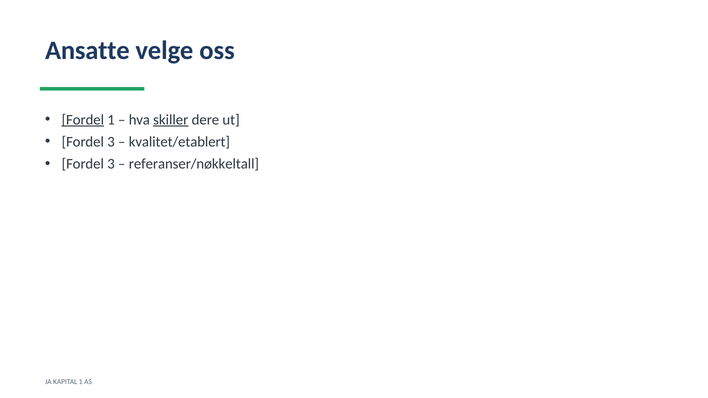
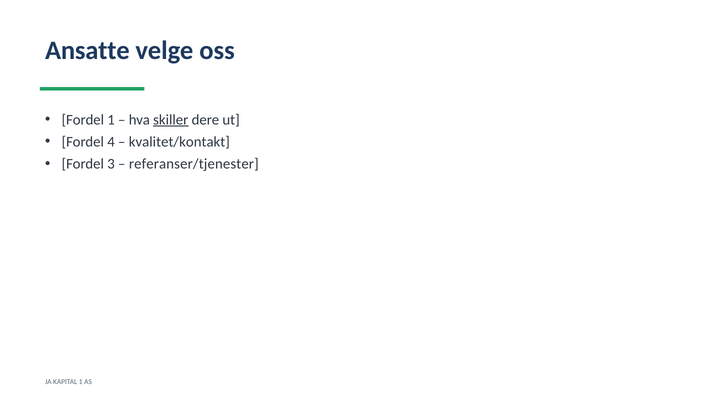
Fordel at (83, 120) underline: present -> none
3 at (111, 142): 3 -> 4
kvalitet/etablert: kvalitet/etablert -> kvalitet/kontakt
referanser/nøkkeltall: referanser/nøkkeltall -> referanser/tjenester
